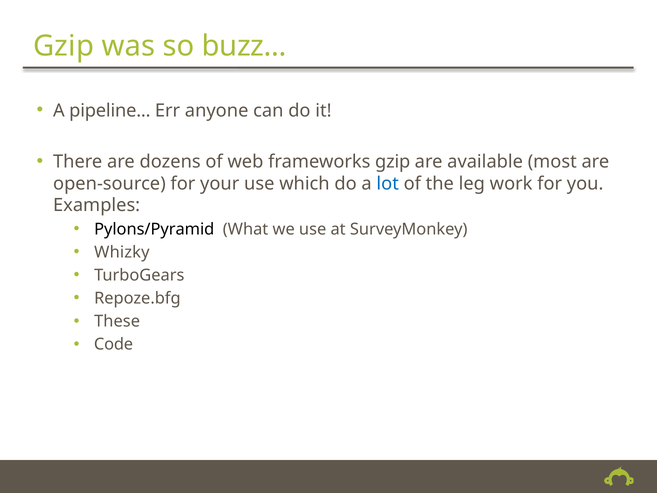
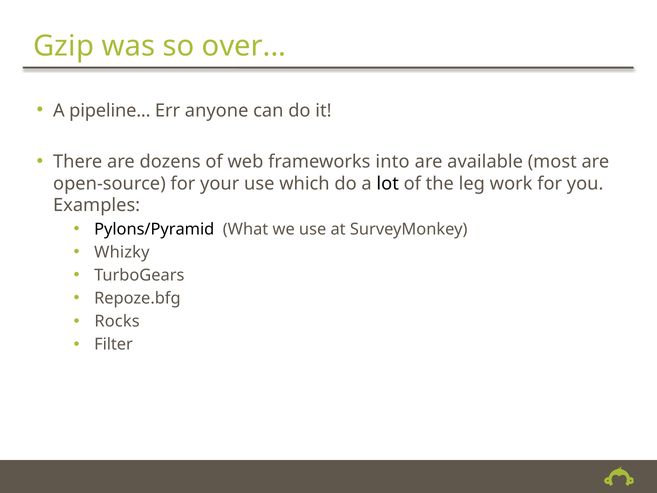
buzz: buzz -> over
frameworks gzip: gzip -> into
lot colour: blue -> black
These: These -> Rocks
Code: Code -> Filter
